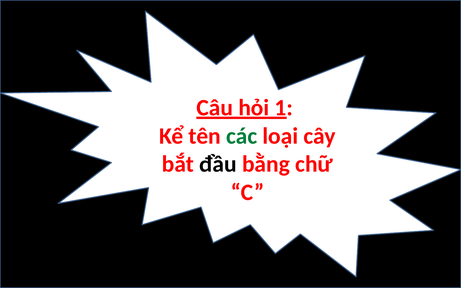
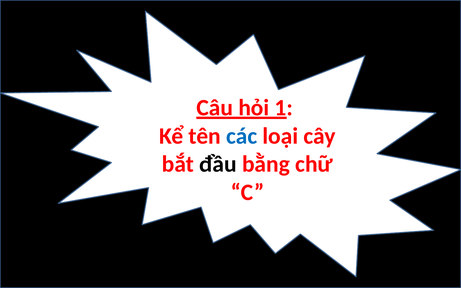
các colour: green -> blue
